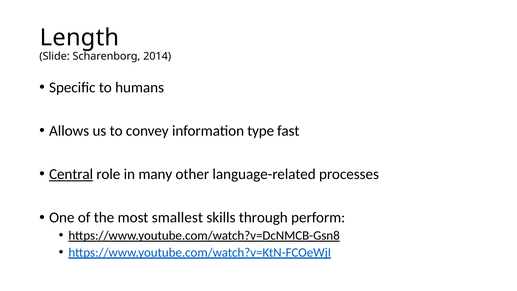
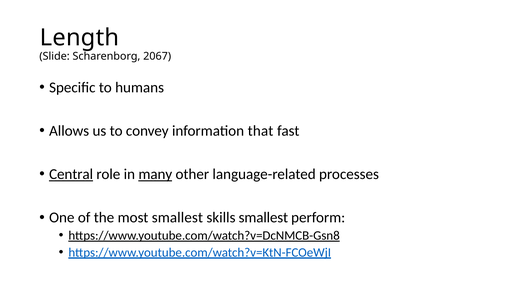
2014: 2014 -> 2067
type: type -> that
many underline: none -> present
skills through: through -> smallest
